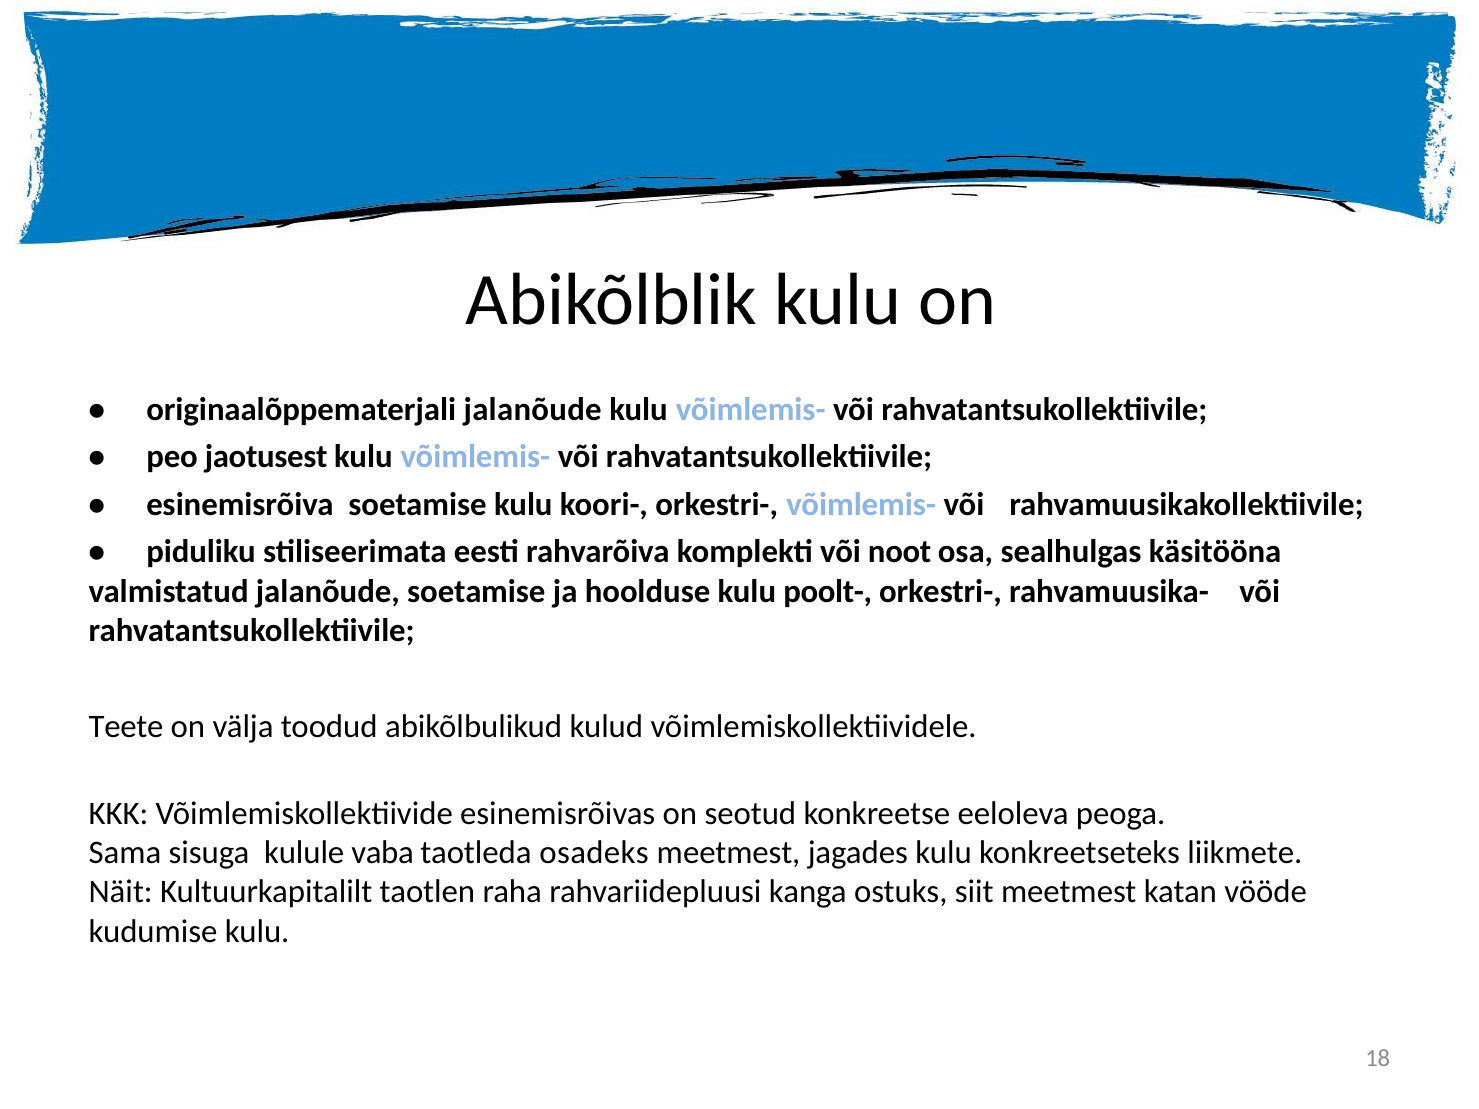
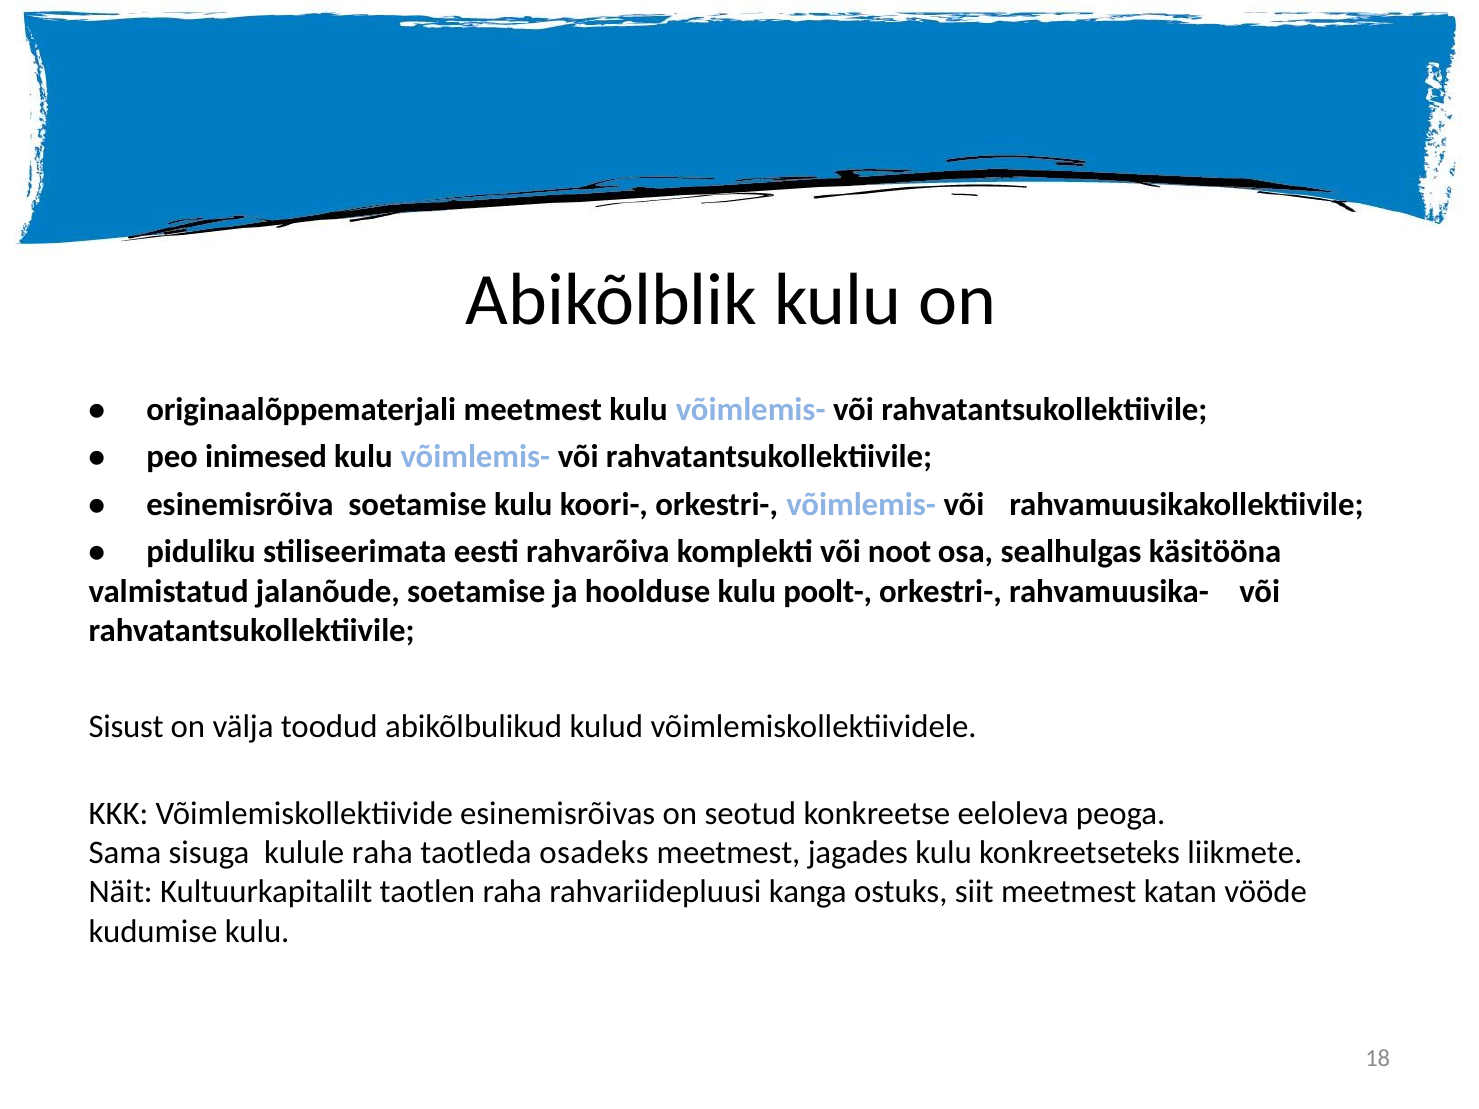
originaalõppematerjali jalanõude: jalanõude -> meetmest
jaotusest: jaotusest -> inimesed
Teete: Teete -> Sisust
kulule vaba: vaba -> raha
